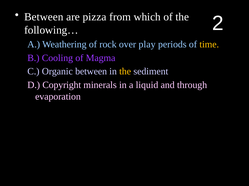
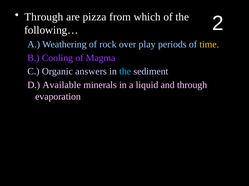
Between at (44, 17): Between -> Through
Organic between: between -> answers
the at (125, 72) colour: yellow -> light blue
Copyright: Copyright -> Available
